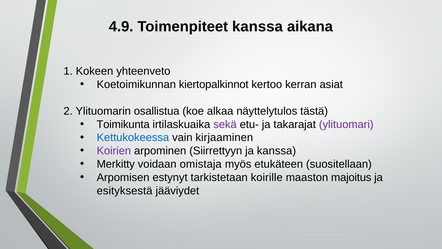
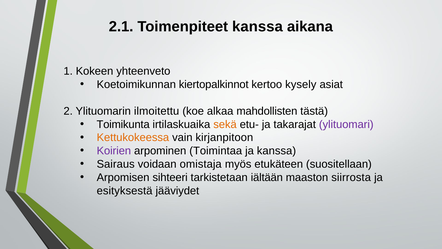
4.9: 4.9 -> 2.1
kerran: kerran -> kysely
osallistua: osallistua -> ilmoitettu
näyttelytulos: näyttelytulos -> mahdollisten
sekä colour: purple -> orange
Kettukokeessa colour: blue -> orange
kirjaaminen: kirjaaminen -> kirjanpitoon
Siirrettyyn: Siirrettyyn -> Toimintaa
Merkitty: Merkitty -> Sairaus
estynyt: estynyt -> sihteeri
koirille: koirille -> iältään
majoitus: majoitus -> siirrosta
